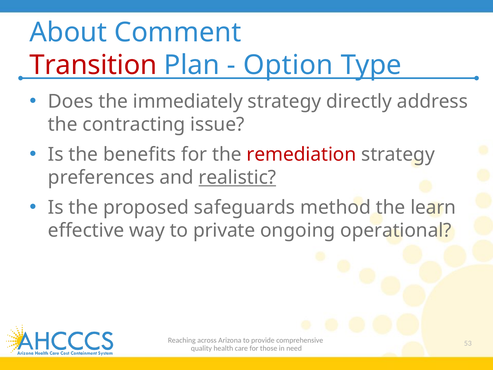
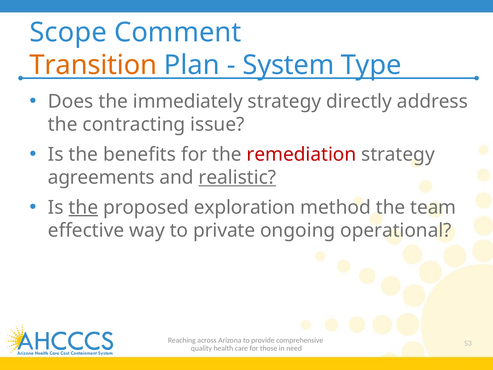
About: About -> Scope
Transition colour: red -> orange
Option: Option -> System
preferences: preferences -> agreements
the at (83, 207) underline: none -> present
safeguards: safeguards -> exploration
learn: learn -> team
